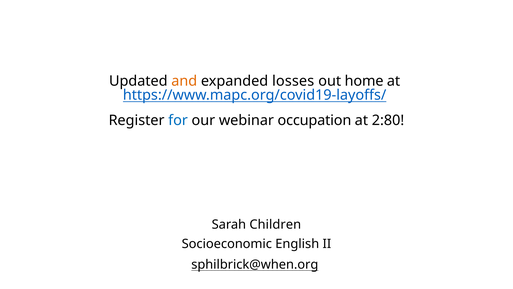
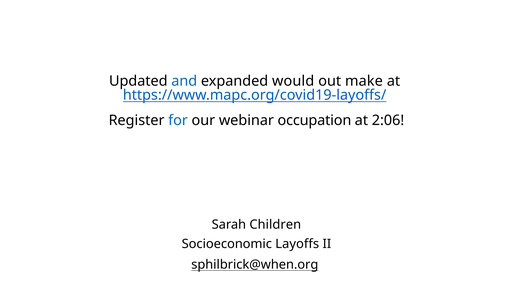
and colour: orange -> blue
losses: losses -> would
home: home -> make
2:80: 2:80 -> 2:06
English: English -> Layoffs
